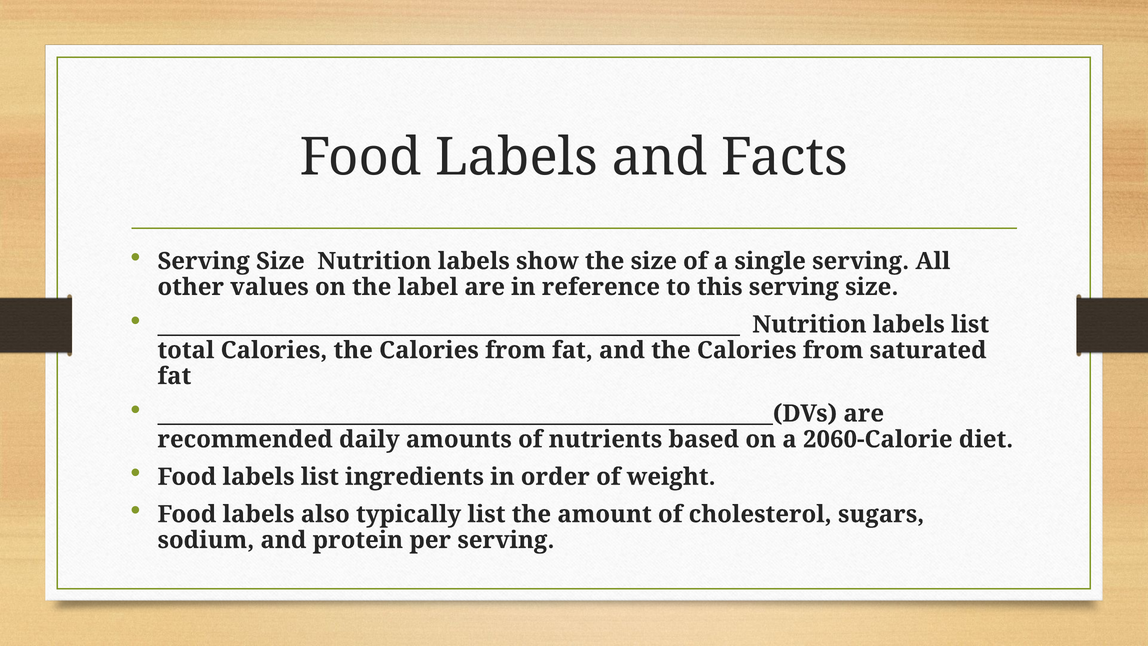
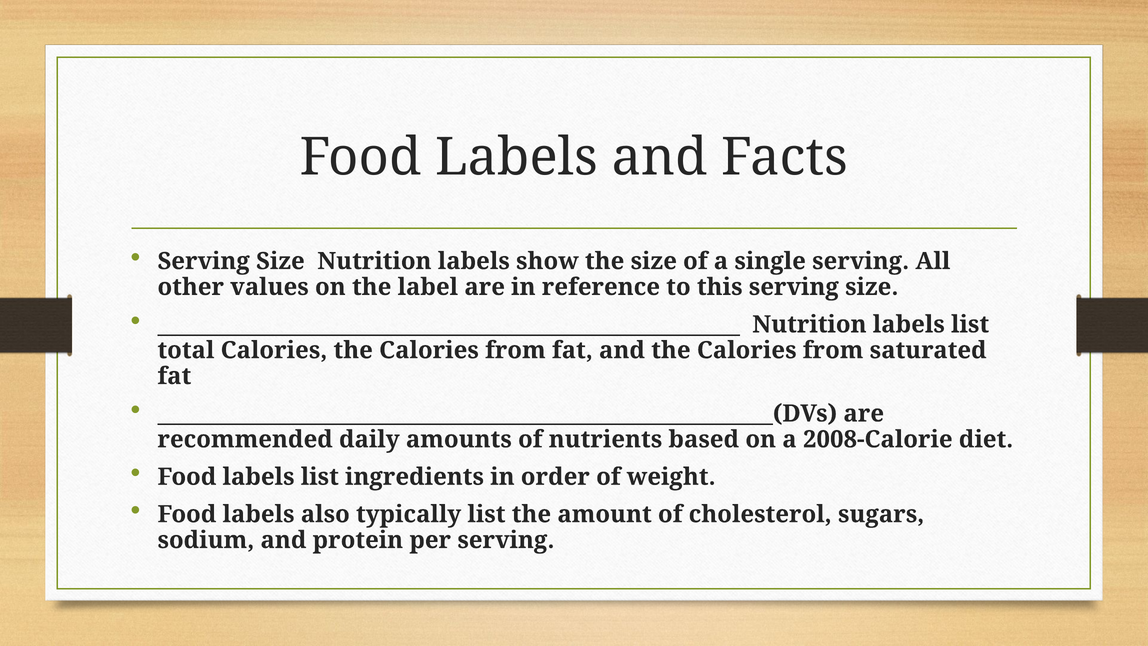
2060-Calorie: 2060-Calorie -> 2008-Calorie
